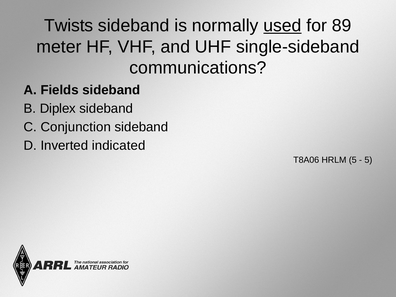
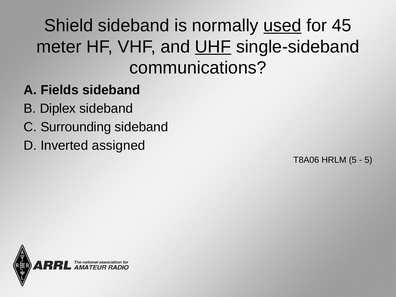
Twists: Twists -> Shield
89: 89 -> 45
UHF underline: none -> present
Conjunction: Conjunction -> Surrounding
indicated: indicated -> assigned
